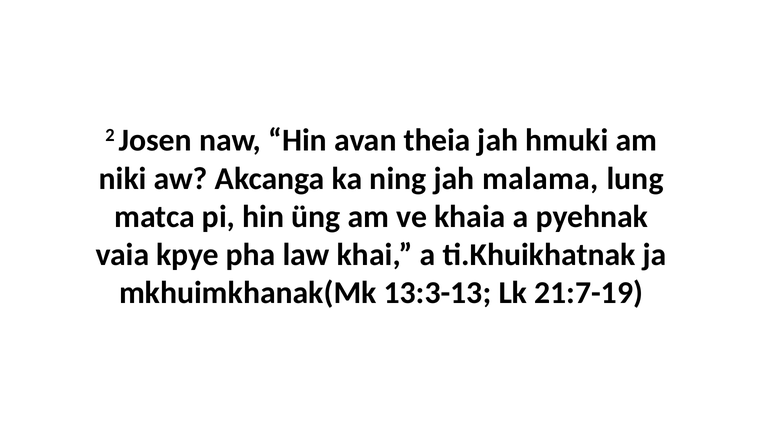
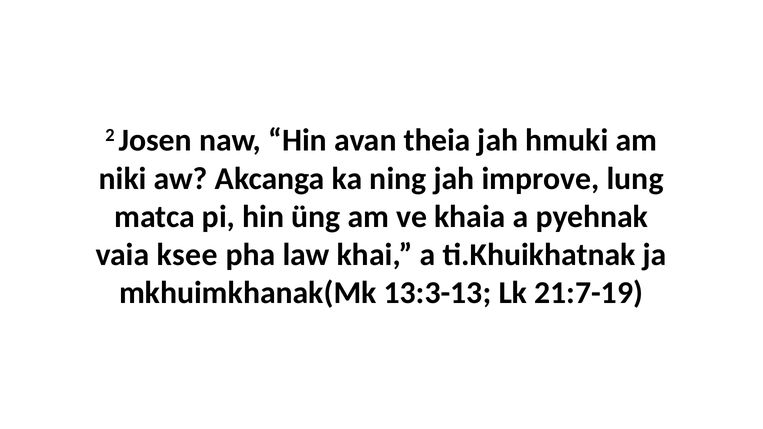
malama: malama -> improve
kpye: kpye -> ksee
